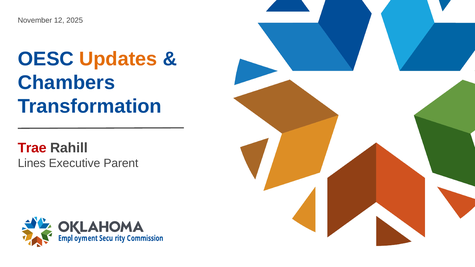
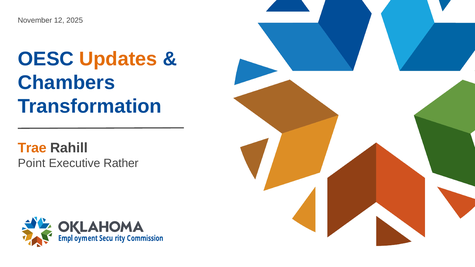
Trae colour: red -> orange
Lines: Lines -> Point
Parent: Parent -> Rather
